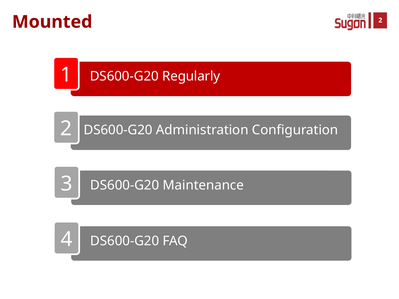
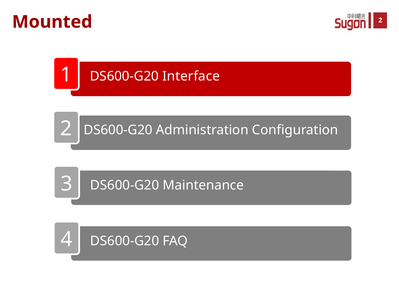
Regularly: Regularly -> Interface
